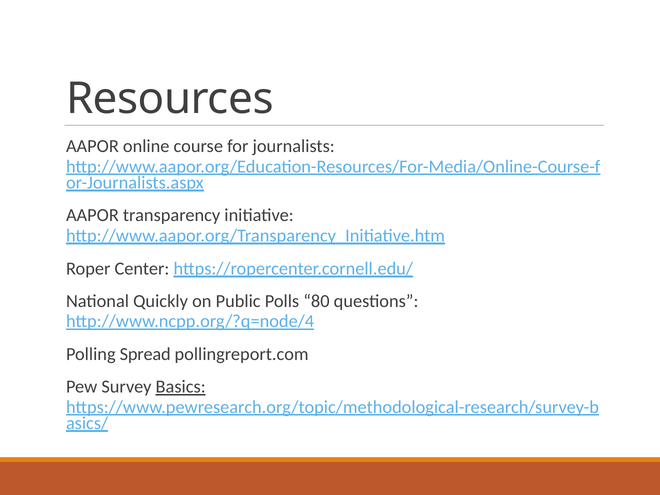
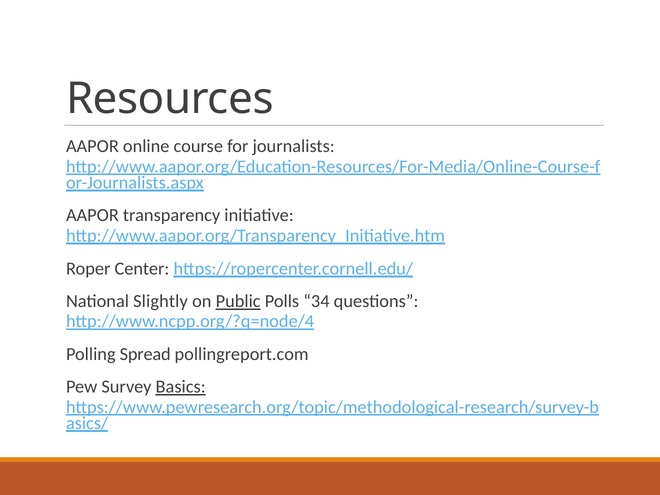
Quickly: Quickly -> Slightly
Public underline: none -> present
80: 80 -> 34
